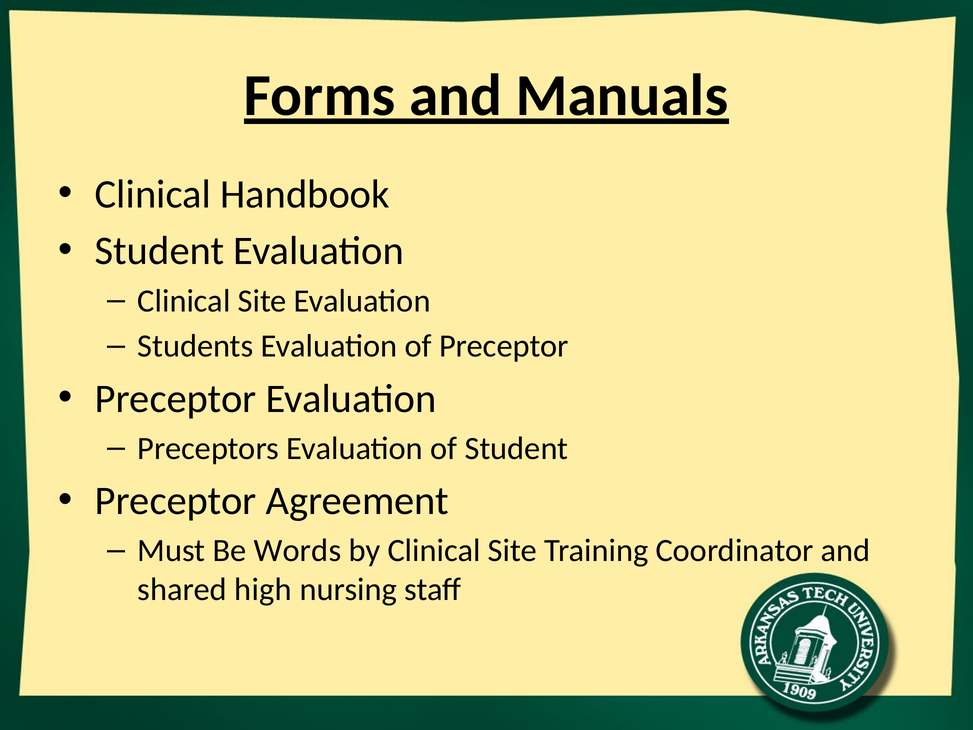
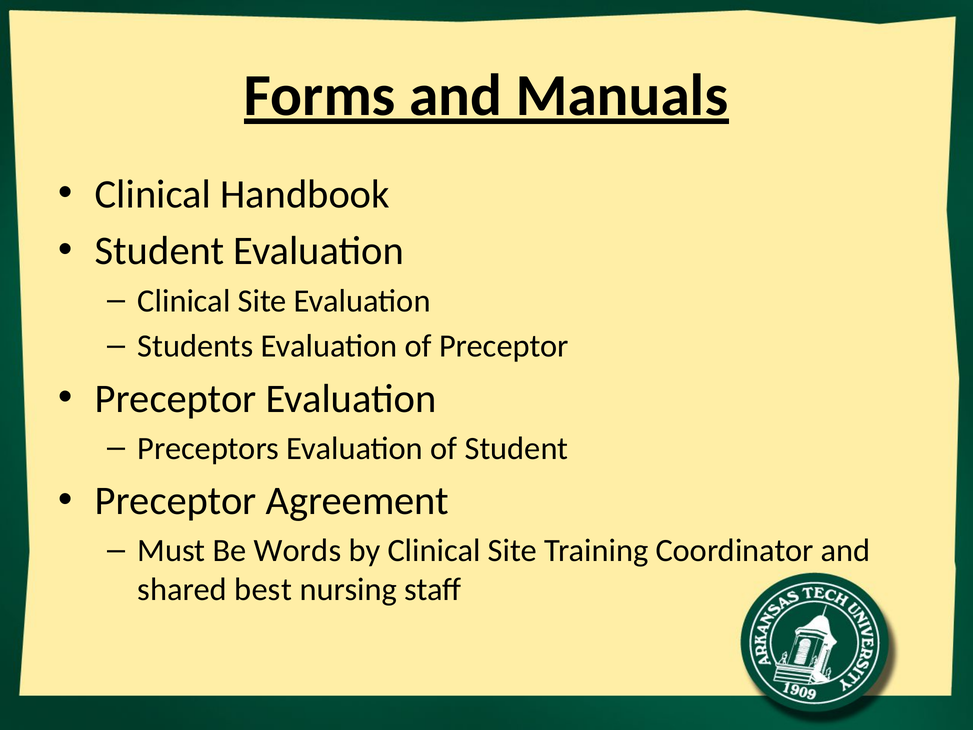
high: high -> best
